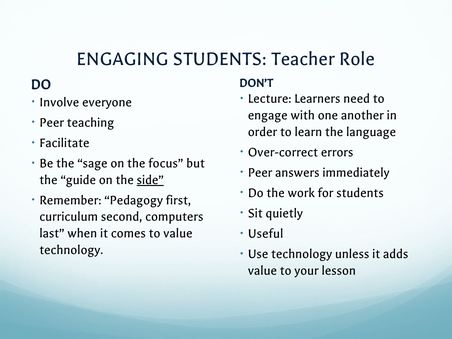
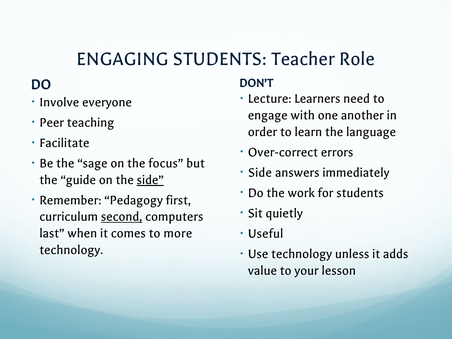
Peer at (260, 172): Peer -> Side
second underline: none -> present
to value: value -> more
